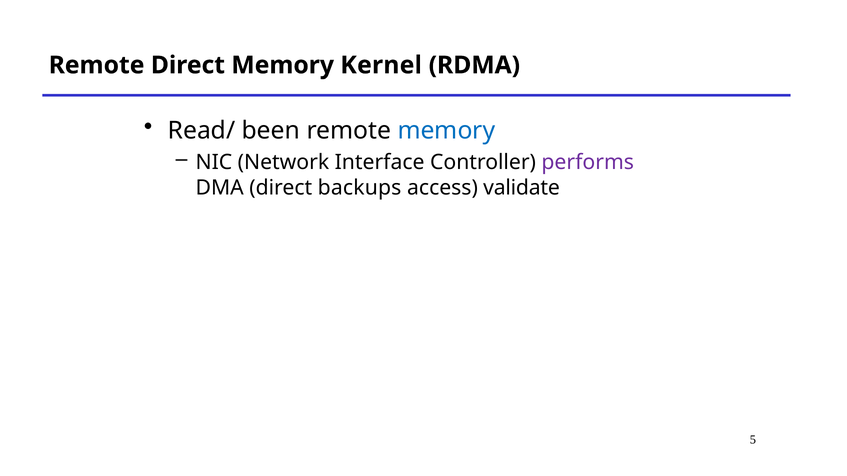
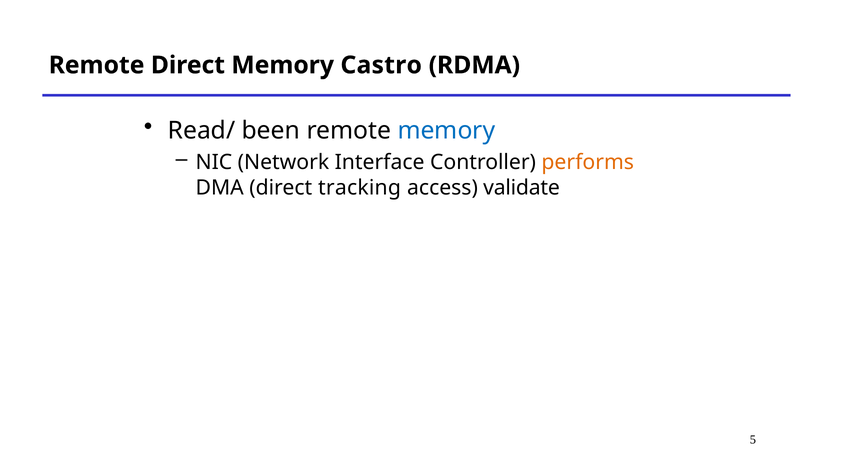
Kernel: Kernel -> Castro
performs colour: purple -> orange
backups: backups -> tracking
